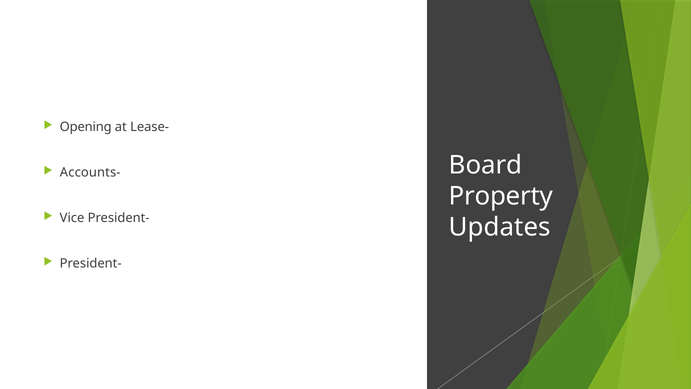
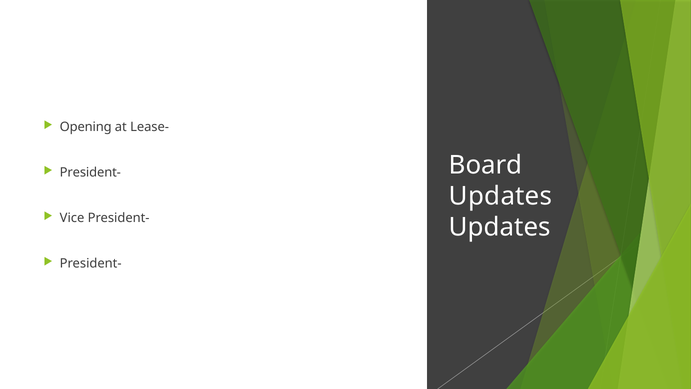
Accounts- at (90, 172): Accounts- -> President-
Property at (501, 196): Property -> Updates
